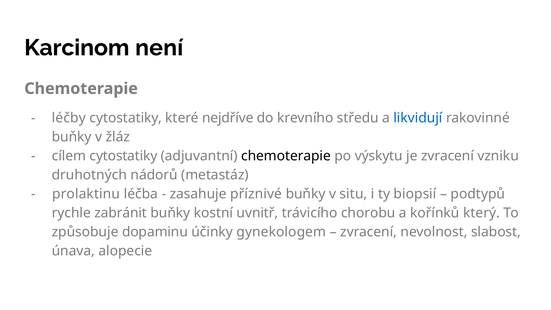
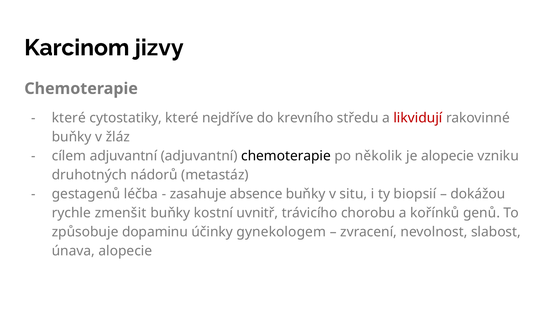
není: není -> jizvy
léčby at (69, 118): léčby -> které
likvidují colour: blue -> red
cílem cytostatiky: cytostatiky -> adjuvantní
výskytu: výskytu -> několik
je zvracení: zvracení -> alopecie
prolaktinu: prolaktinu -> gestagenů
příznivé: příznivé -> absence
podtypů: podtypů -> dokážou
zabránit: zabránit -> zmenšit
který: který -> genů
